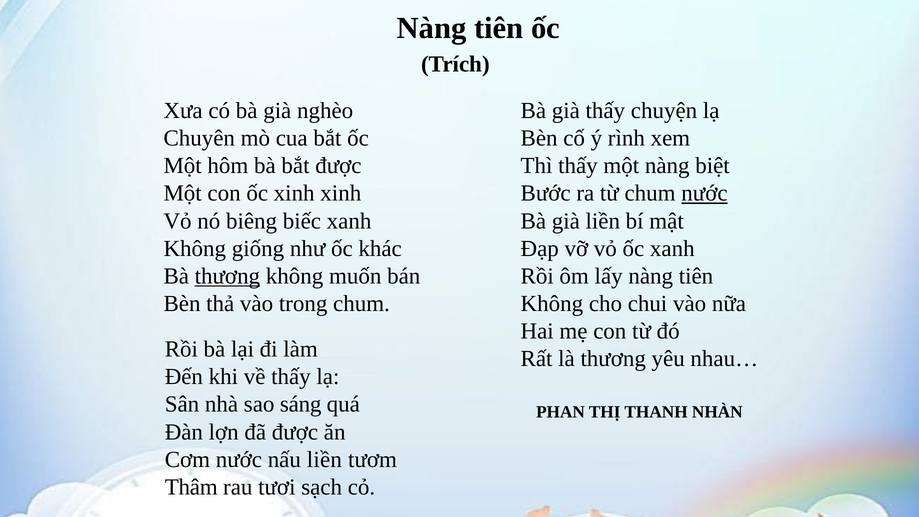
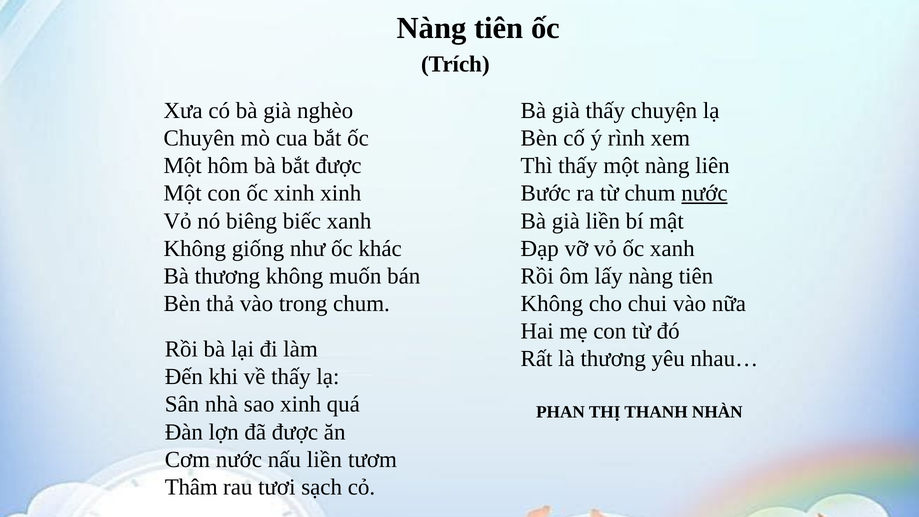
biệt: biệt -> liên
thương at (227, 276) underline: present -> none
sao sáng: sáng -> xinh
